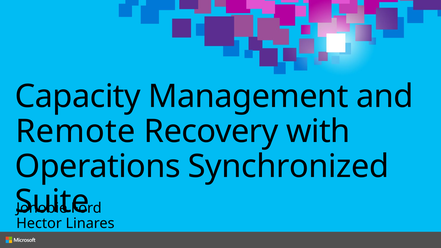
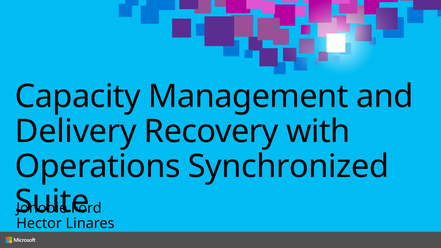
Remote: Remote -> Delivery
